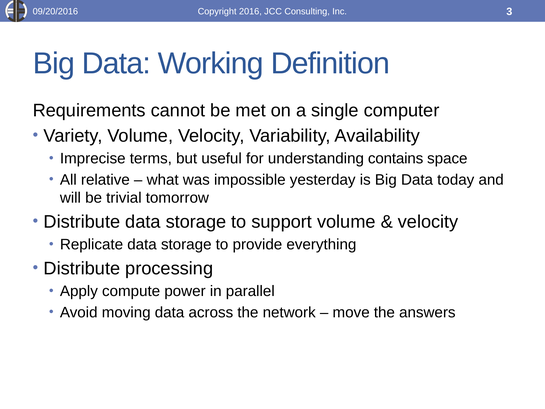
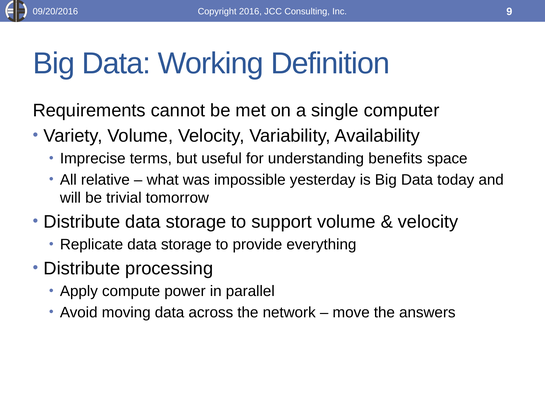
3: 3 -> 9
contains: contains -> benefits
